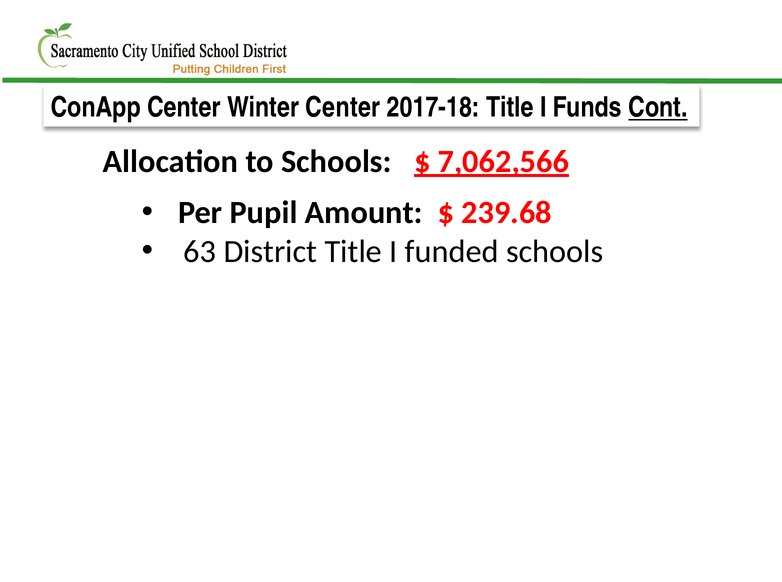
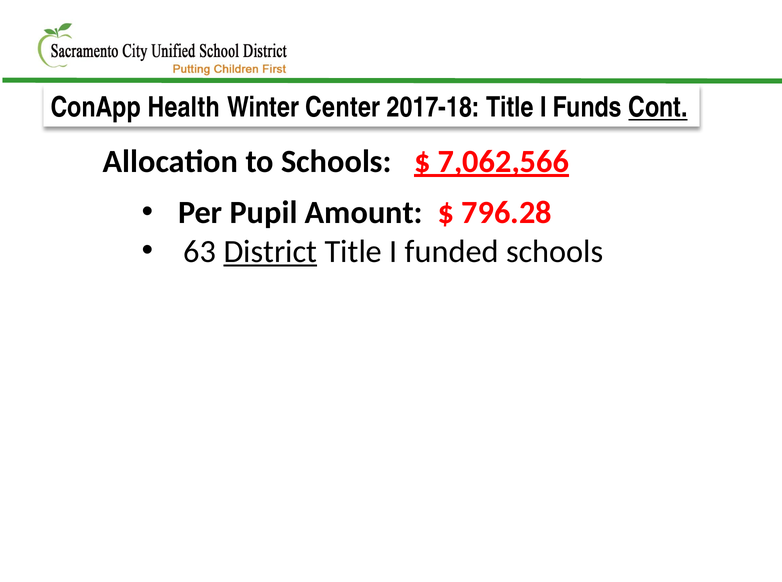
ConApp Center: Center -> Health
239.68: 239.68 -> 796.28
District underline: none -> present
